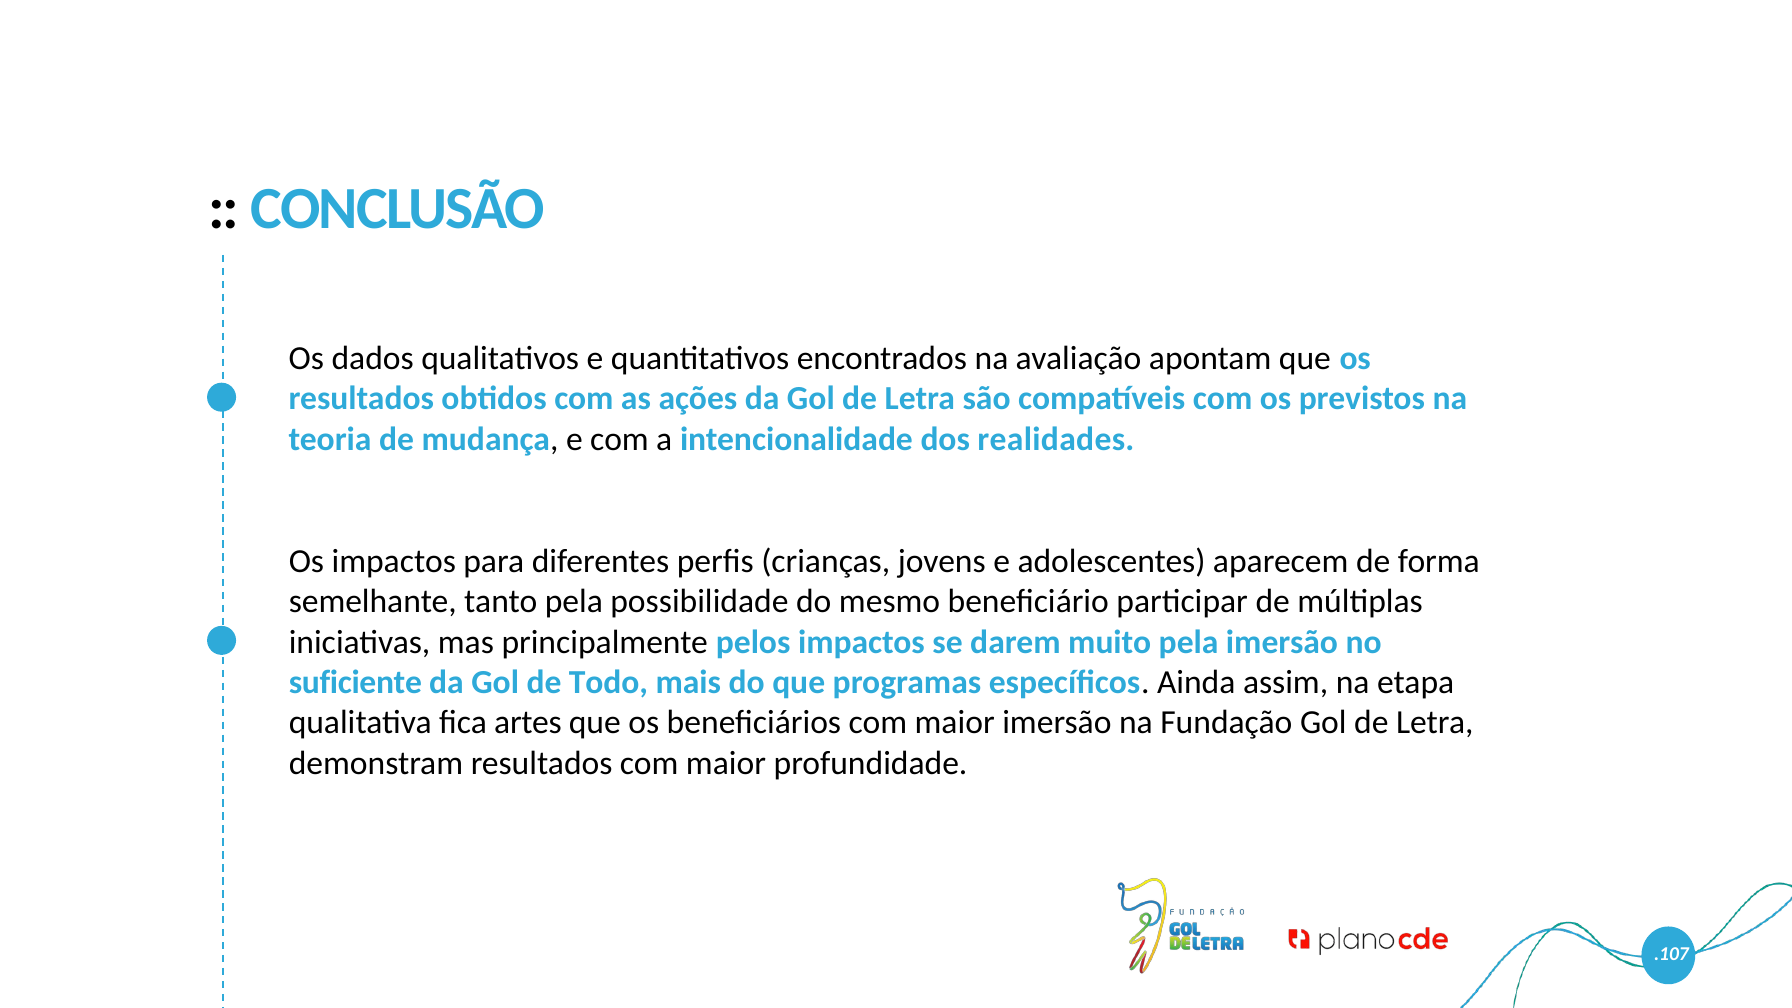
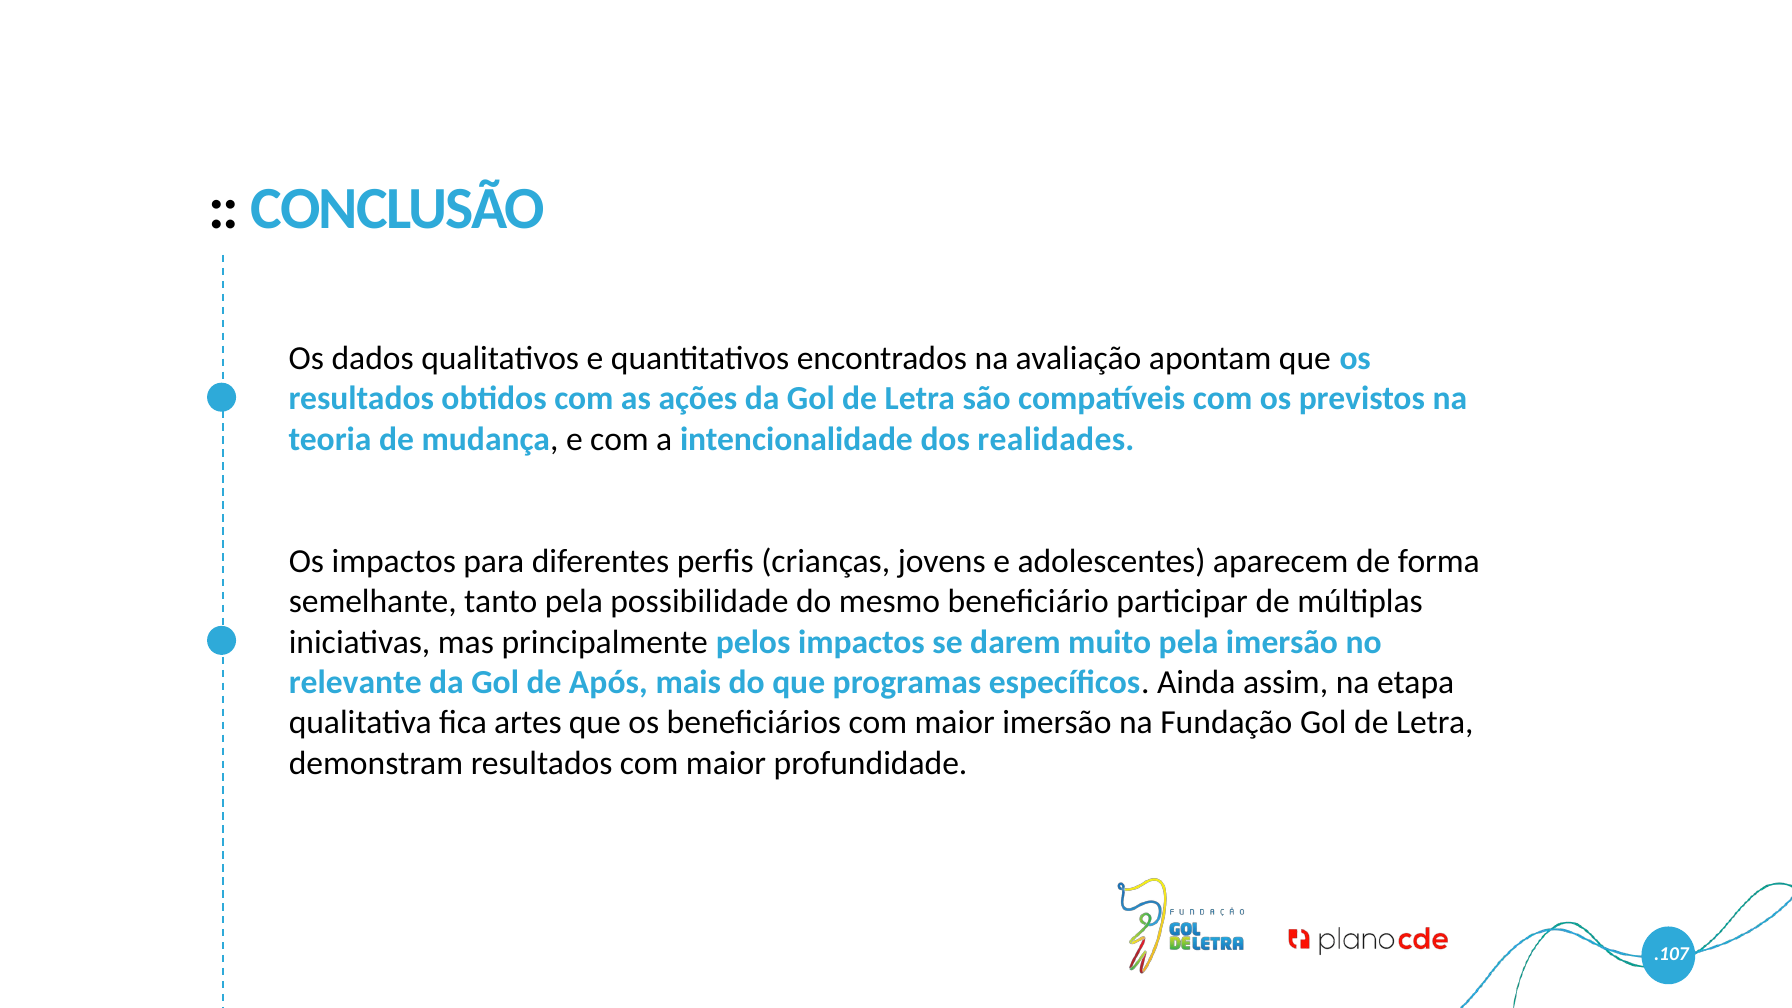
suficiente: suficiente -> relevante
Todo: Todo -> Após
